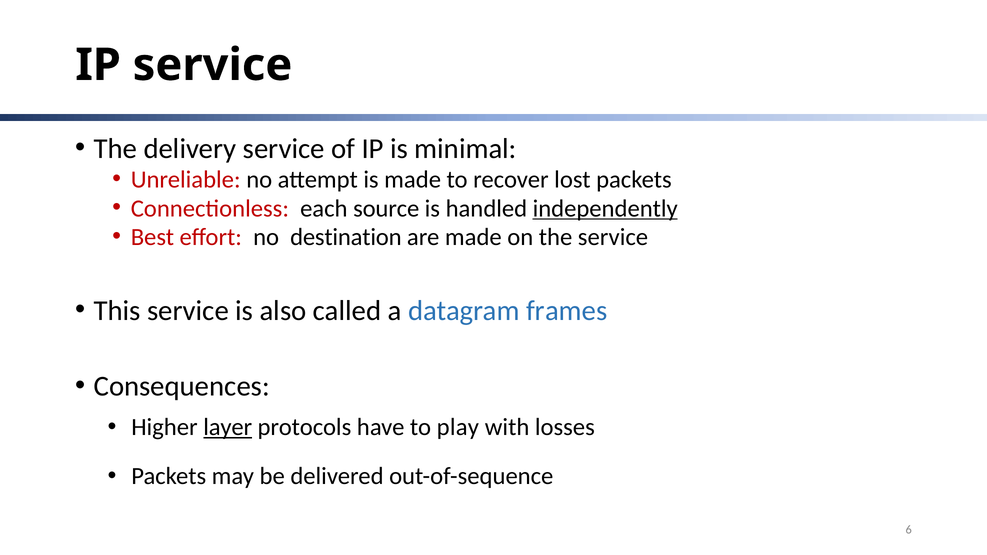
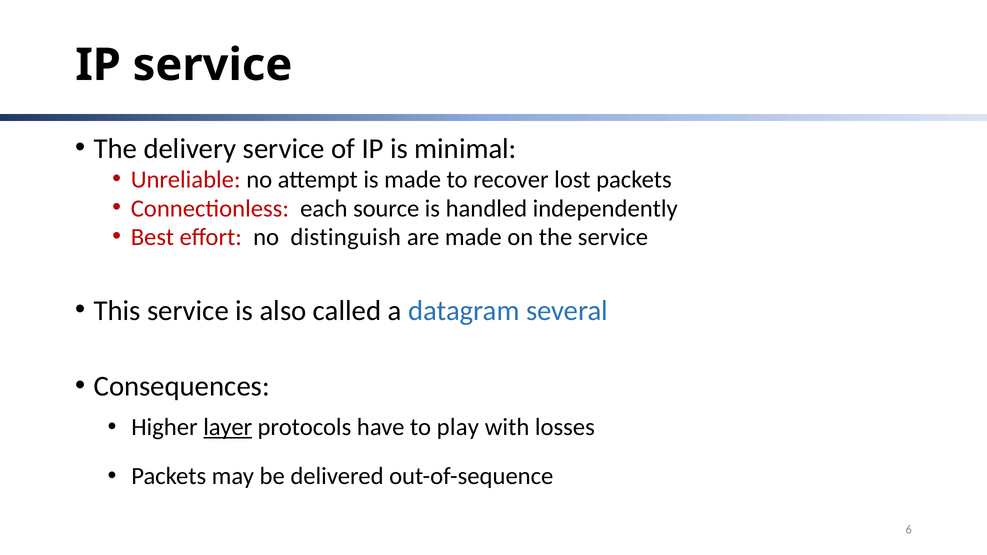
independently underline: present -> none
destination: destination -> distinguish
frames: frames -> several
